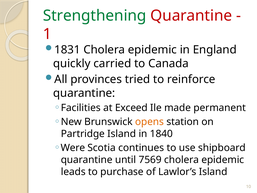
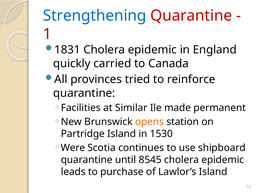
Strengthening colour: green -> blue
Exceed: Exceed -> Similar
1840: 1840 -> 1530
7569: 7569 -> 8545
